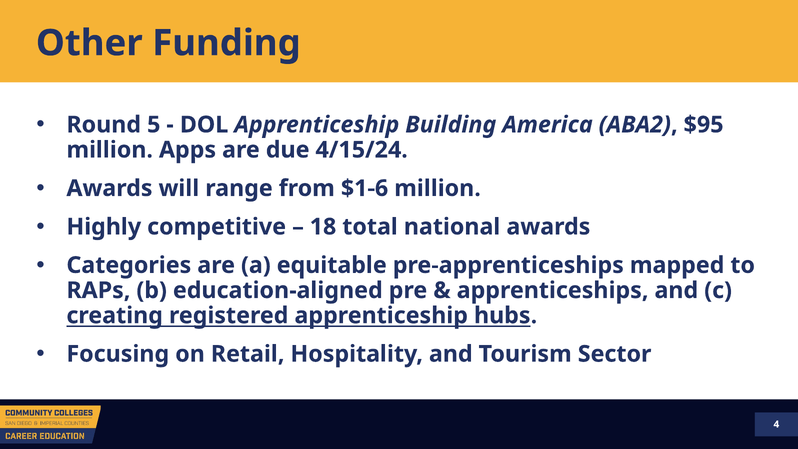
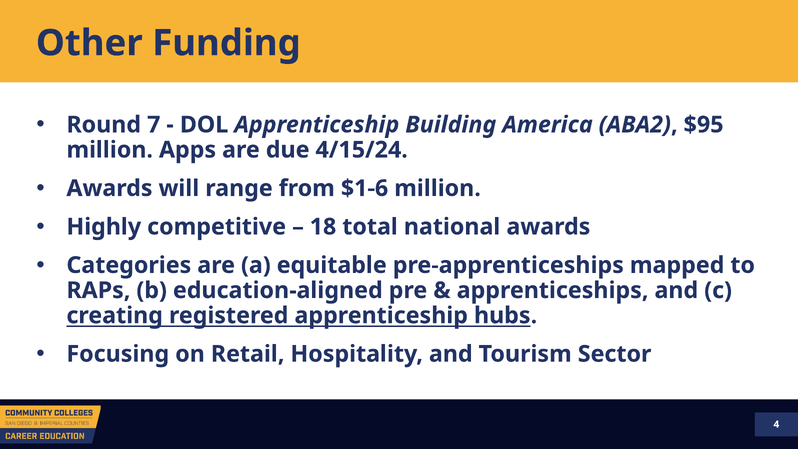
5: 5 -> 7
